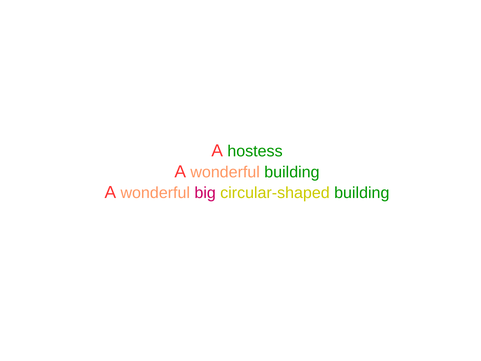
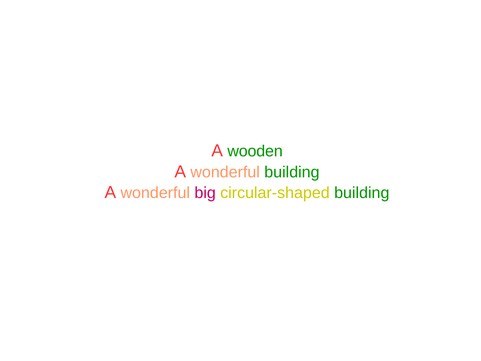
hostess: hostess -> wooden
